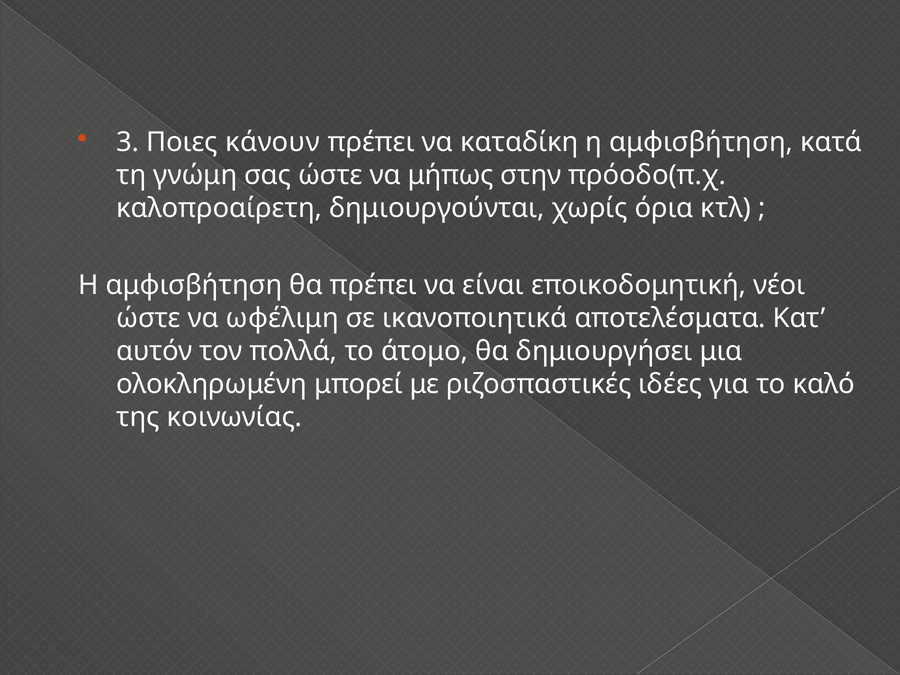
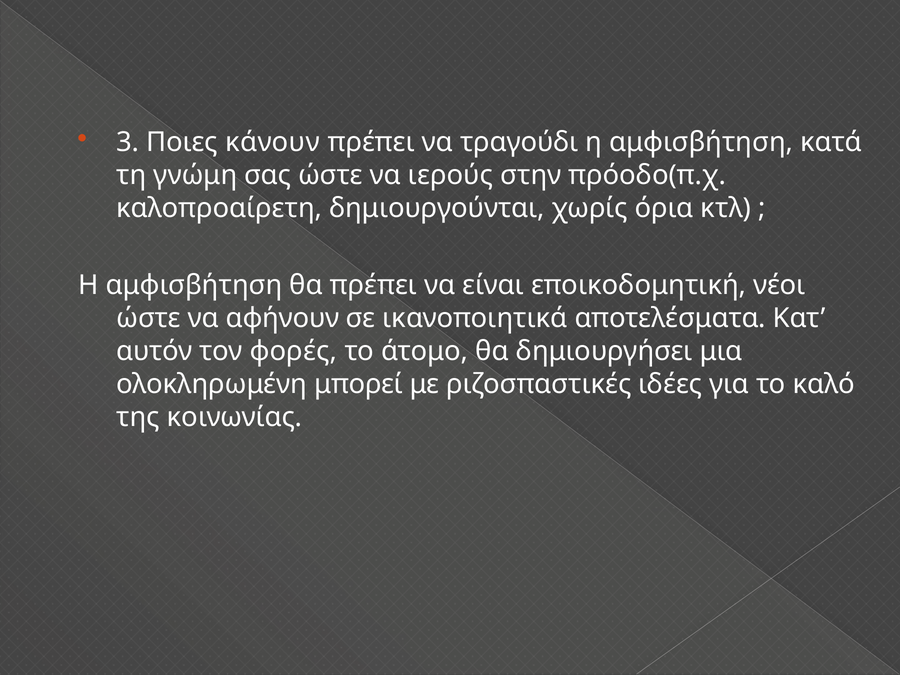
καταδίκη: καταδίκη -> τραγούδι
μήπως: μήπως -> ιερούς
ωφέλιμη: ωφέλιμη -> αφήνουν
πολλά: πολλά -> φορές
